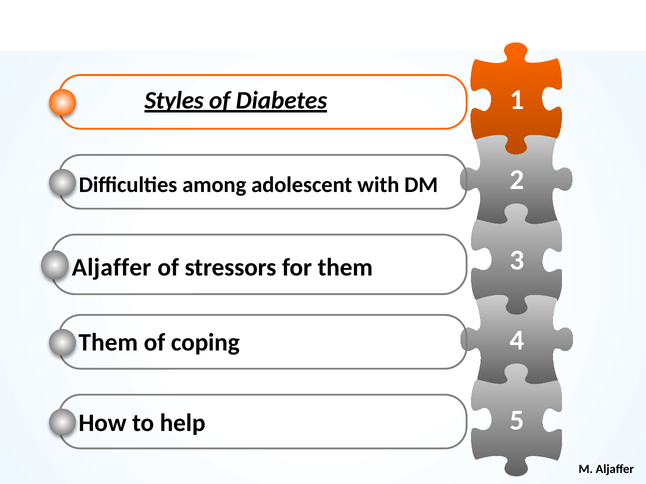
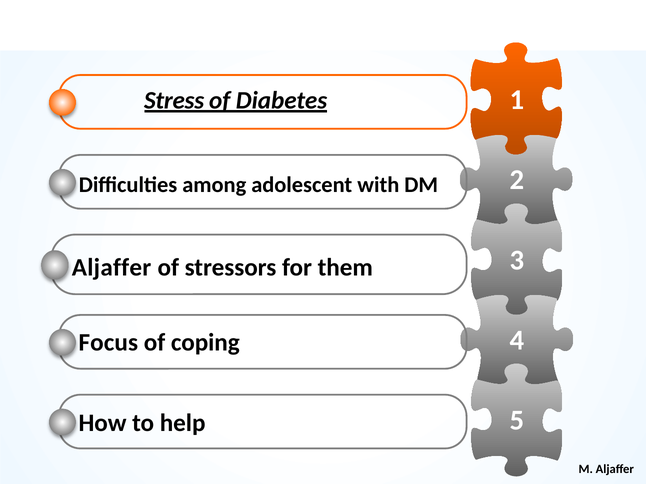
Styles: Styles -> Stress
Them at (108, 343): Them -> Focus
